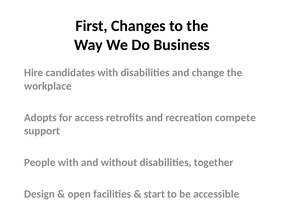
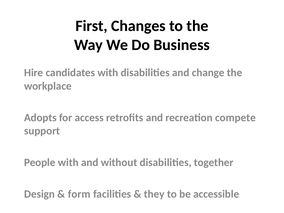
open: open -> form
start: start -> they
